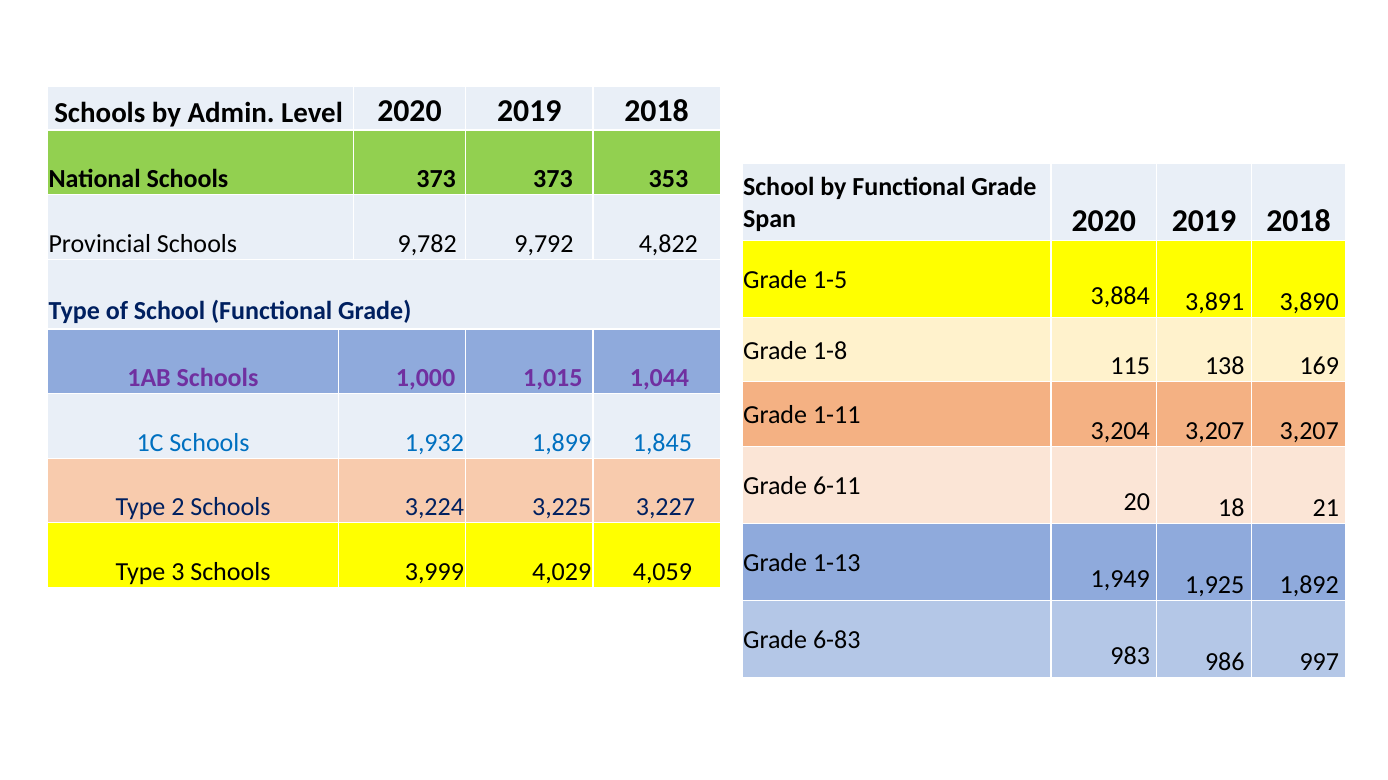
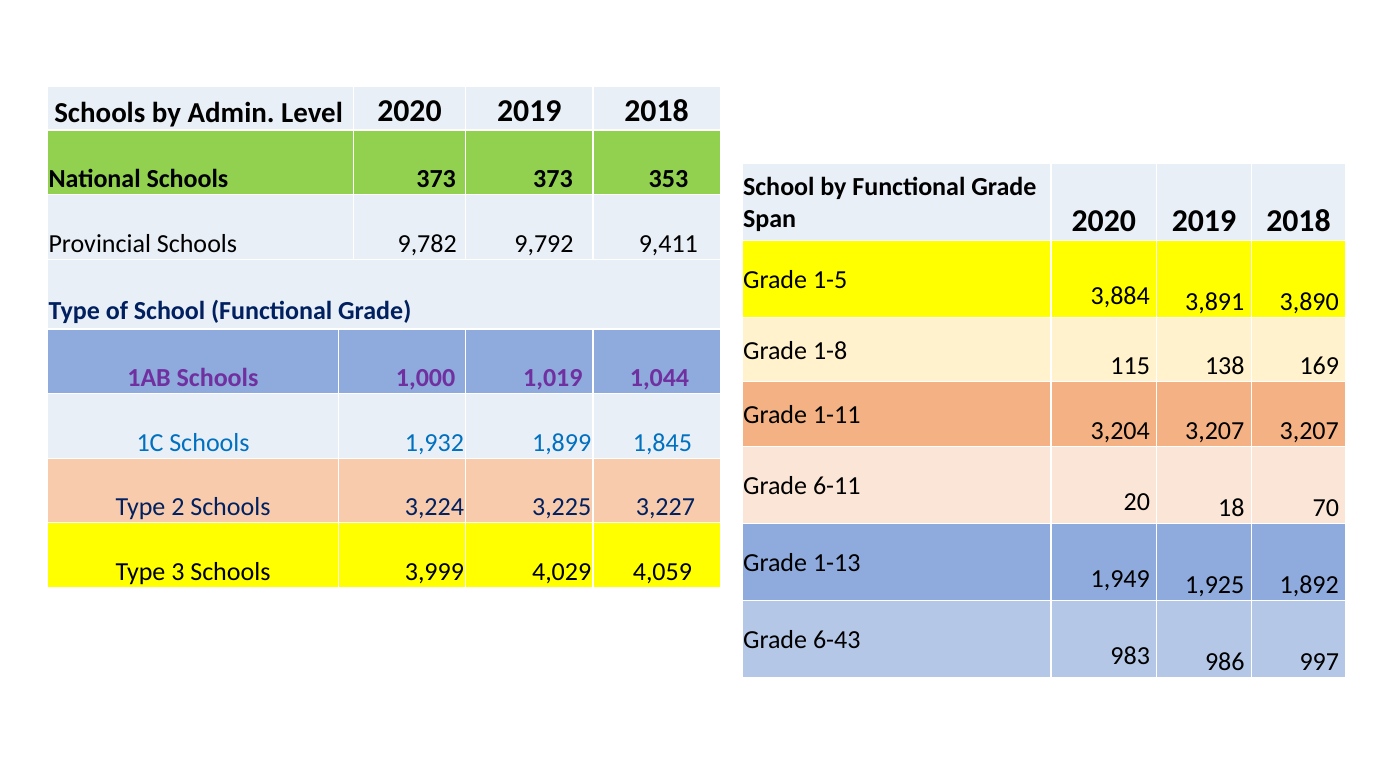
4,822: 4,822 -> 9,411
1,015: 1,015 -> 1,019
21: 21 -> 70
6-83: 6-83 -> 6-43
